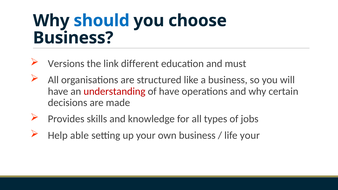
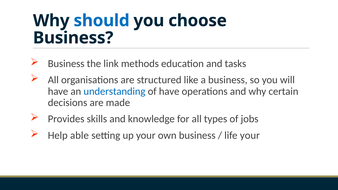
Versions at (66, 64): Versions -> Business
different: different -> methods
must: must -> tasks
understanding colour: red -> blue
